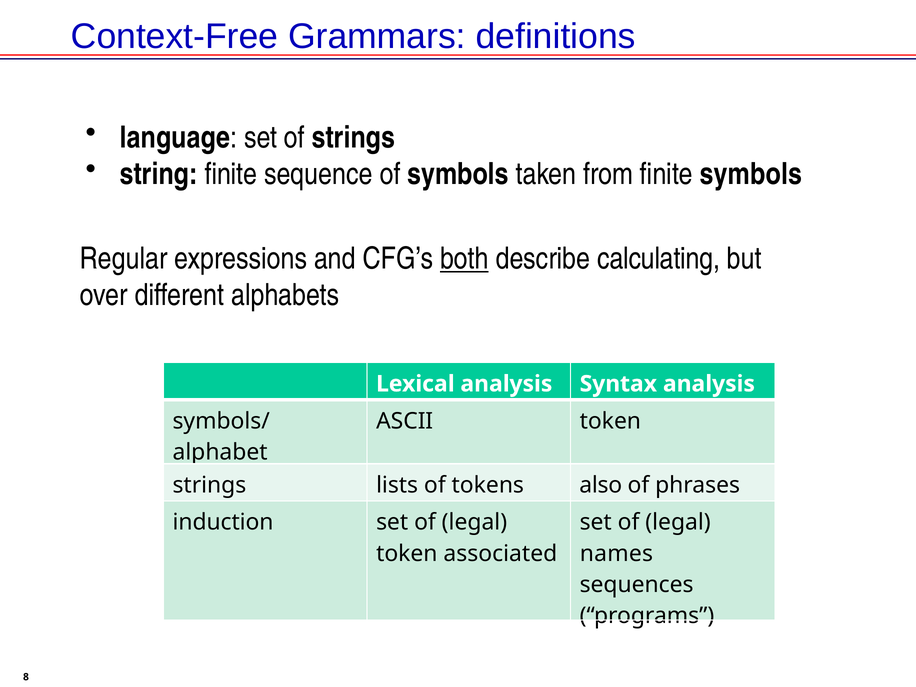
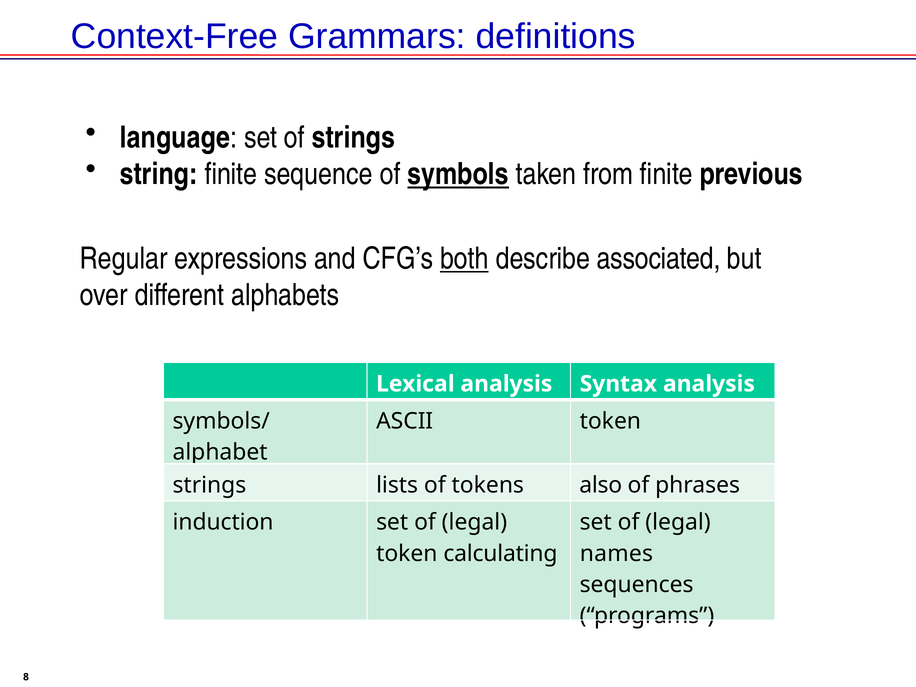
symbols at (458, 174) underline: none -> present
finite symbols: symbols -> previous
calculating: calculating -> associated
associated: associated -> calculating
